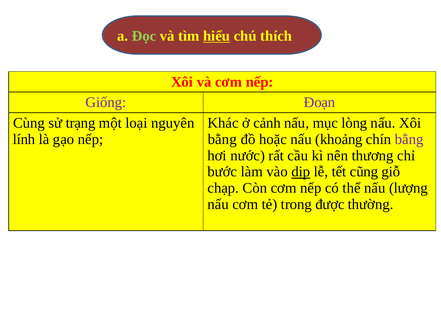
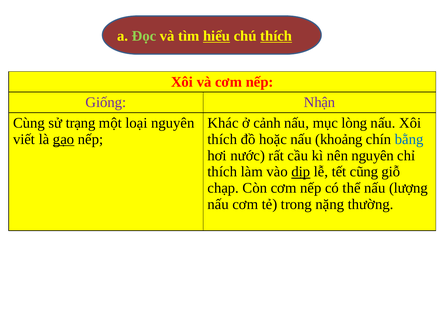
thích at (276, 36) underline: none -> present
Đoạn: Đoạn -> Nhận
lính: lính -> viết
gạo underline: none -> present
bằng at (222, 140): bằng -> thích
bằng at (409, 140) colour: purple -> blue
nên thương: thương -> nguyên
bước at (222, 172): bước -> thích
được: được -> nặng
